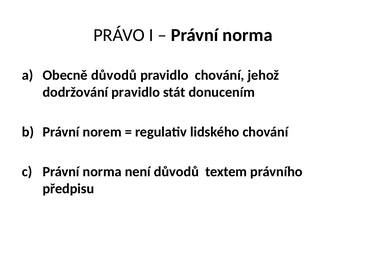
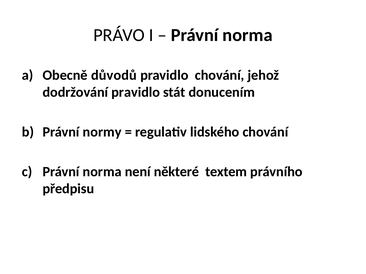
norem: norem -> normy
není důvodů: důvodů -> některé
